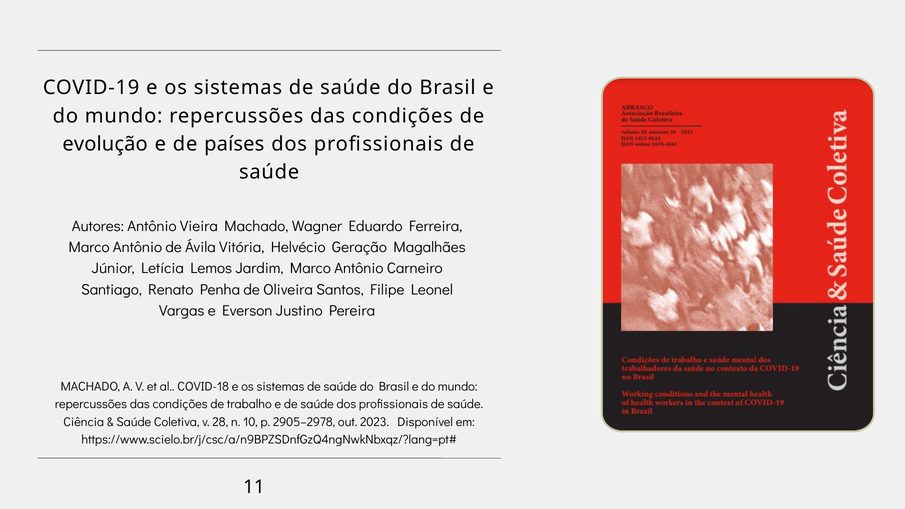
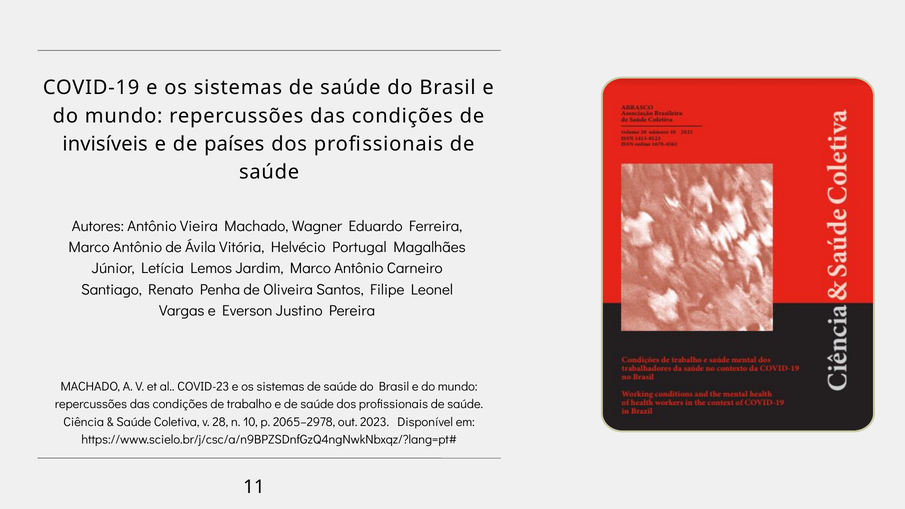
evolução: evolução -> invisíveis
Geração: Geração -> Portugal
COVID-18: COVID-18 -> COVID-23
2905–2978: 2905–2978 -> 2065–2978
